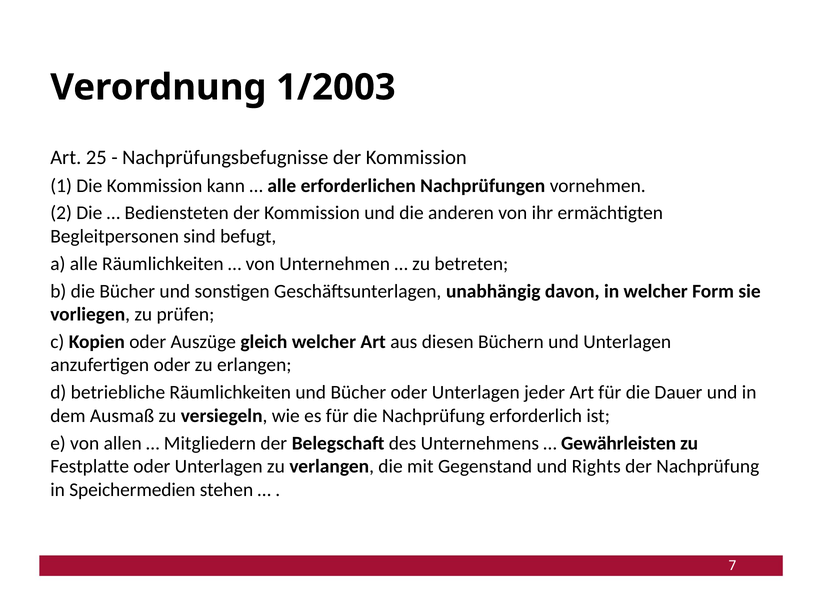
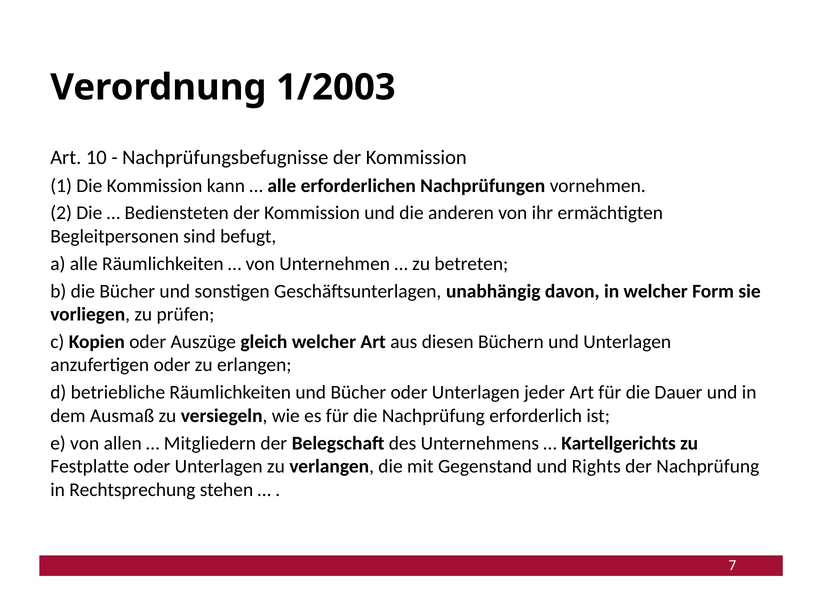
25: 25 -> 10
Gewährleisten: Gewährleisten -> Kartellgerichts
Speichermedien: Speichermedien -> Rechtsprechung
